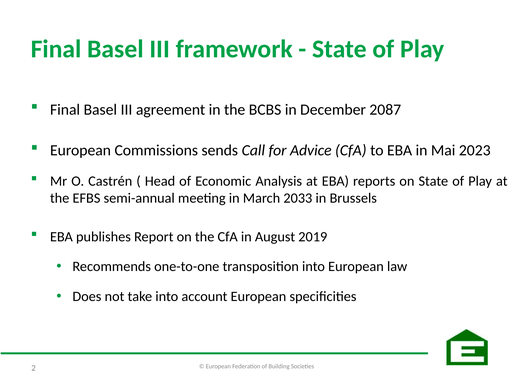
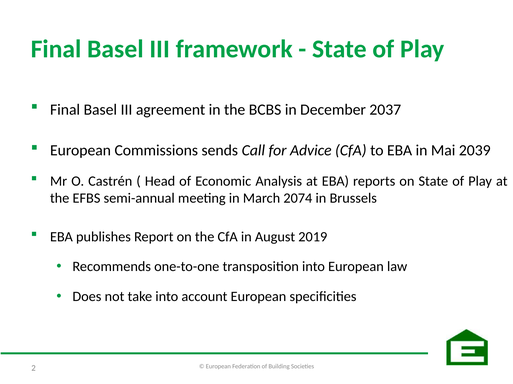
2087: 2087 -> 2037
2023: 2023 -> 2039
2033: 2033 -> 2074
